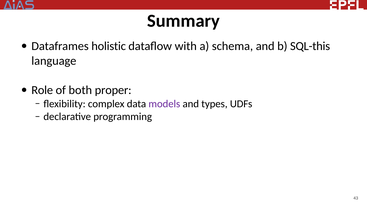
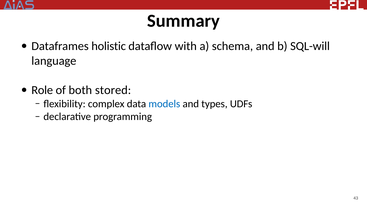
SQL-this: SQL-this -> SQL-will
proper: proper -> stored
models colour: purple -> blue
